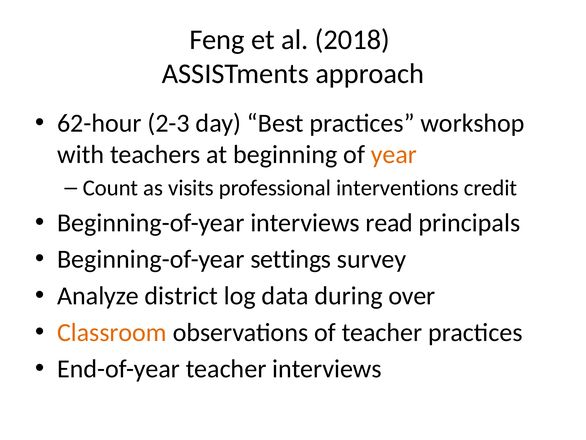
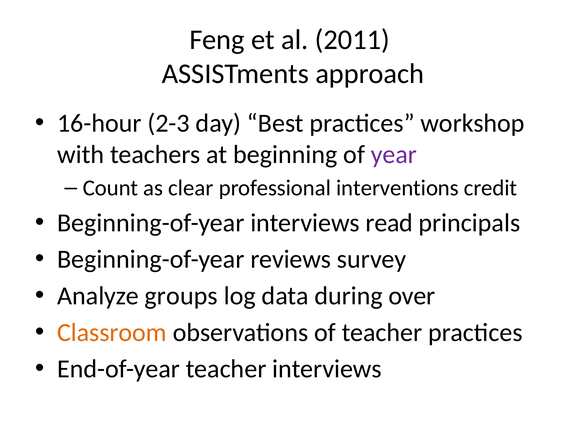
2018: 2018 -> 2011
62-hour: 62-hour -> 16-hour
year colour: orange -> purple
visits: visits -> clear
settings: settings -> reviews
district: district -> groups
